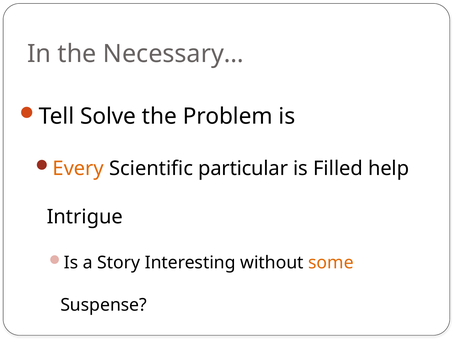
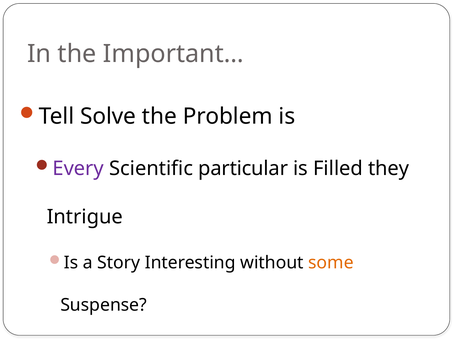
Necessary…: Necessary… -> Important…
Every colour: orange -> purple
help: help -> they
